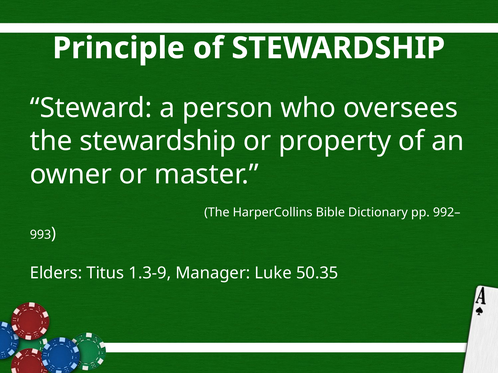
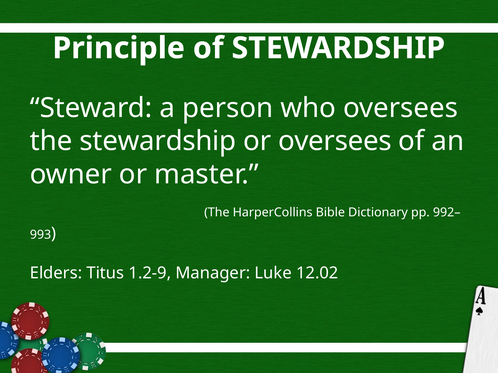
or property: property -> oversees
1.3-9: 1.3-9 -> 1.2-9
50.35: 50.35 -> 12.02
